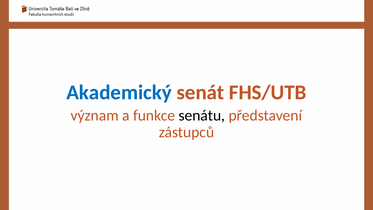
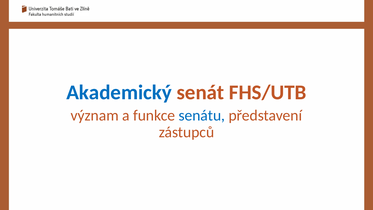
senátu colour: black -> blue
